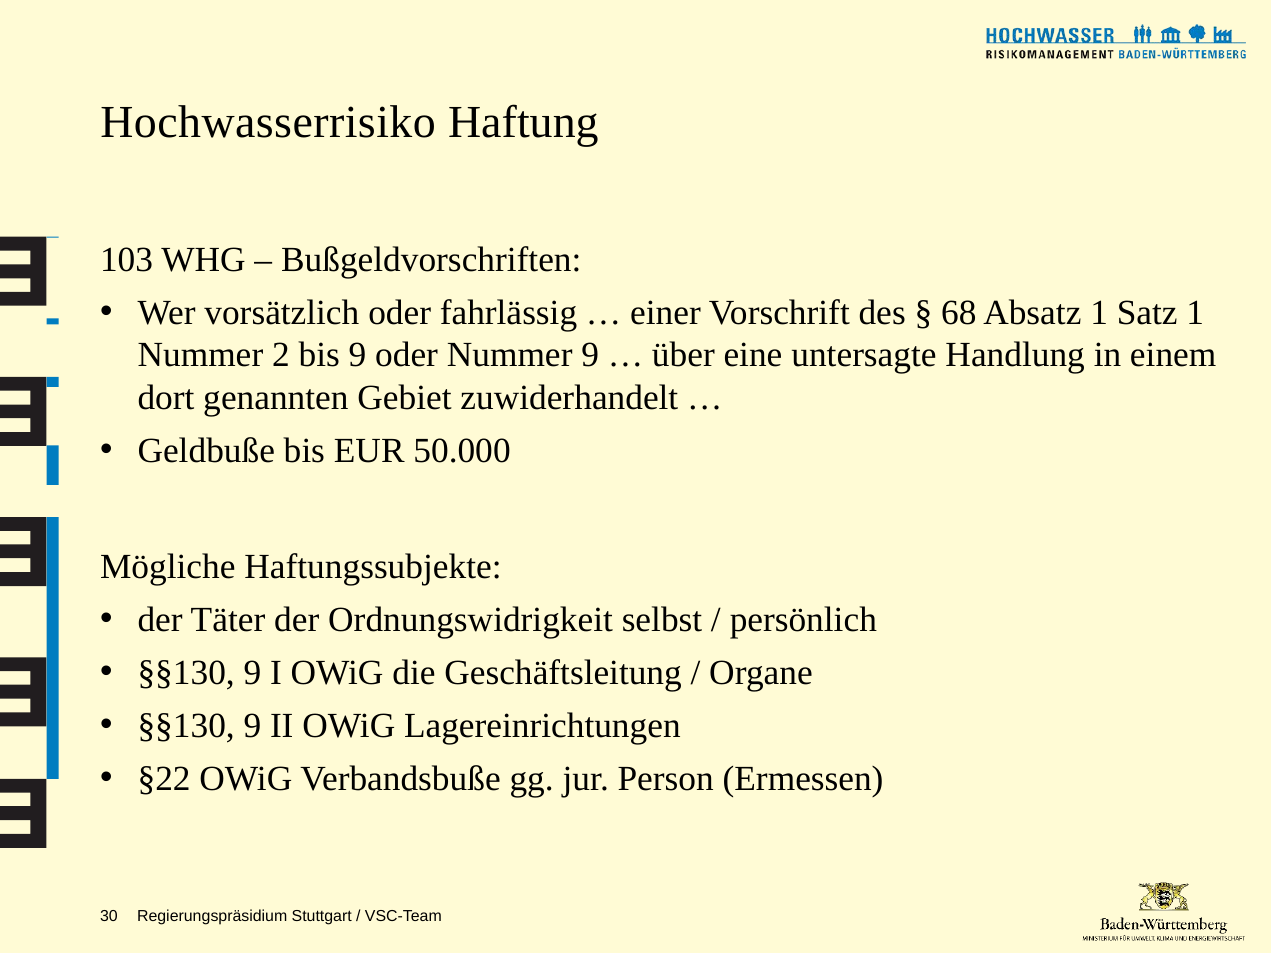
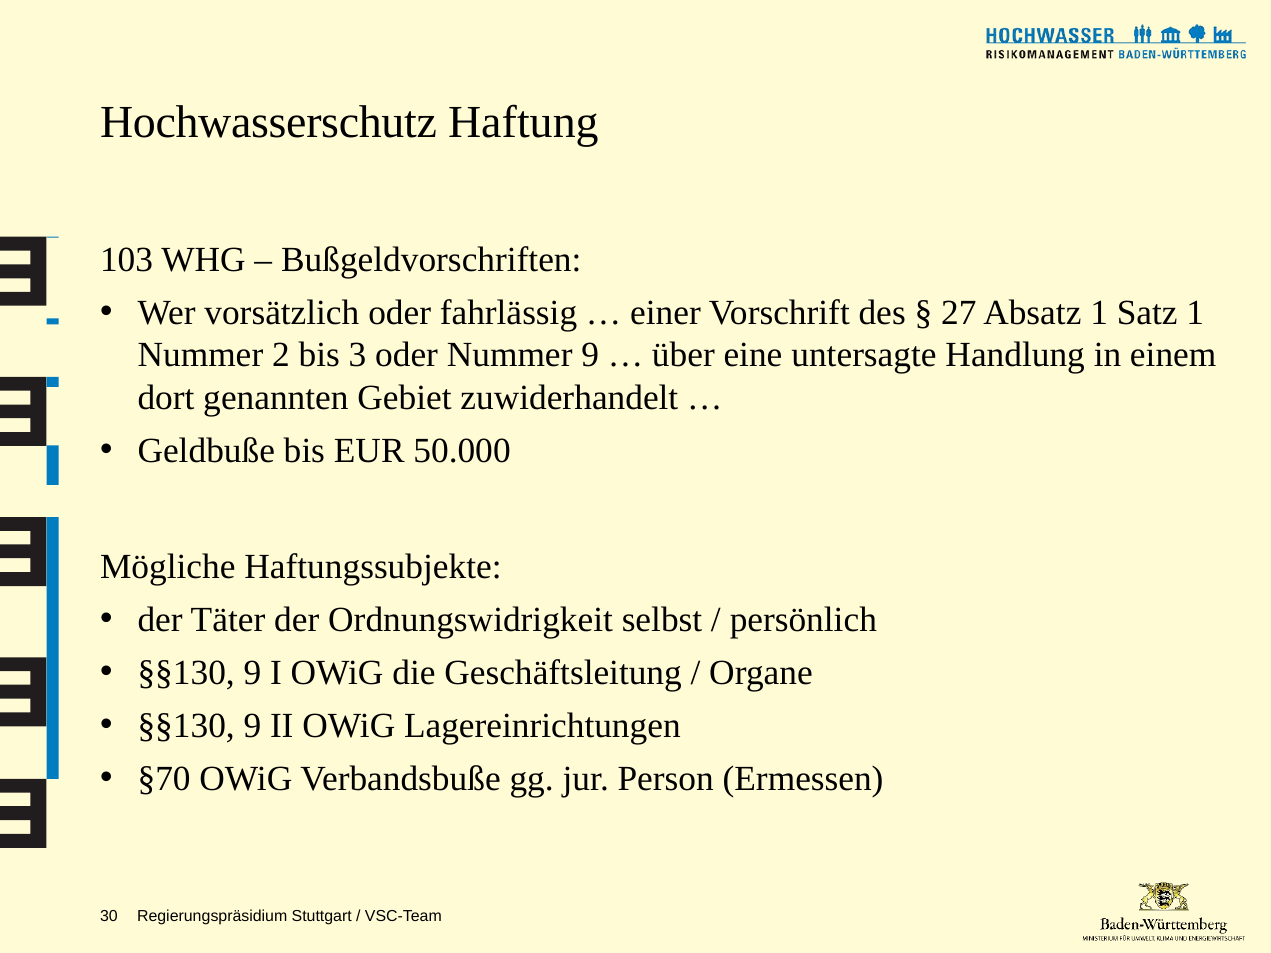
Hochwasserrisiko: Hochwasserrisiko -> Hochwasserschutz
68: 68 -> 27
bis 9: 9 -> 3
§22: §22 -> §70
